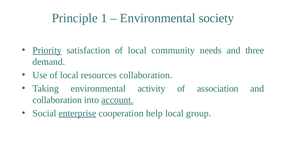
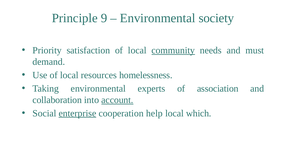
1: 1 -> 9
Priority underline: present -> none
community underline: none -> present
three: three -> must
resources collaboration: collaboration -> homelessness
activity: activity -> experts
group: group -> which
